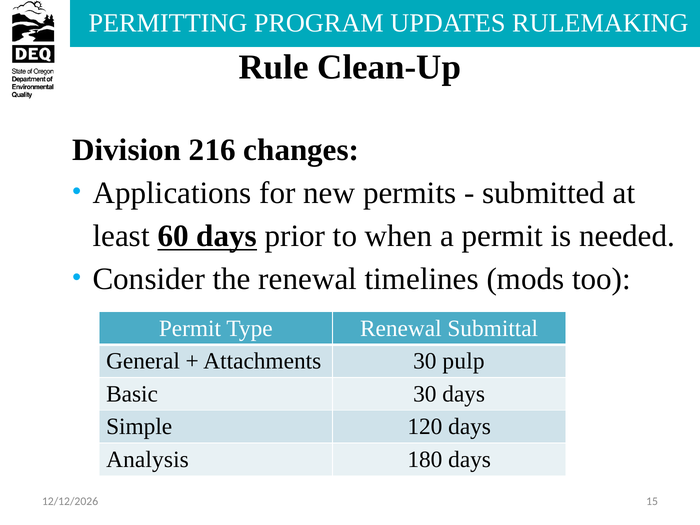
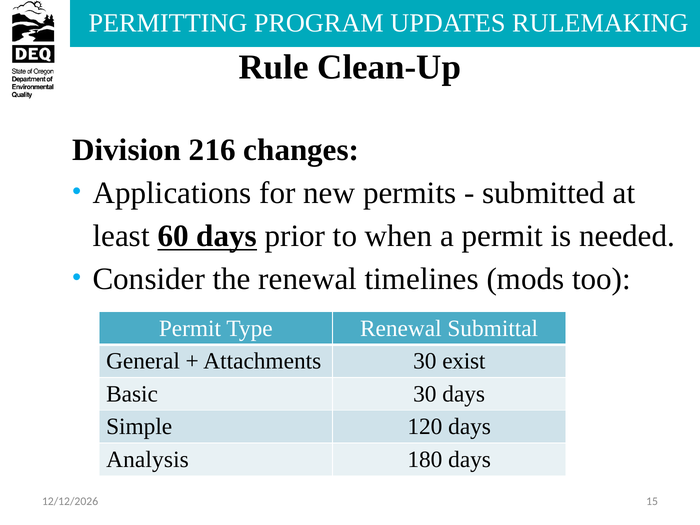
pulp: pulp -> exist
